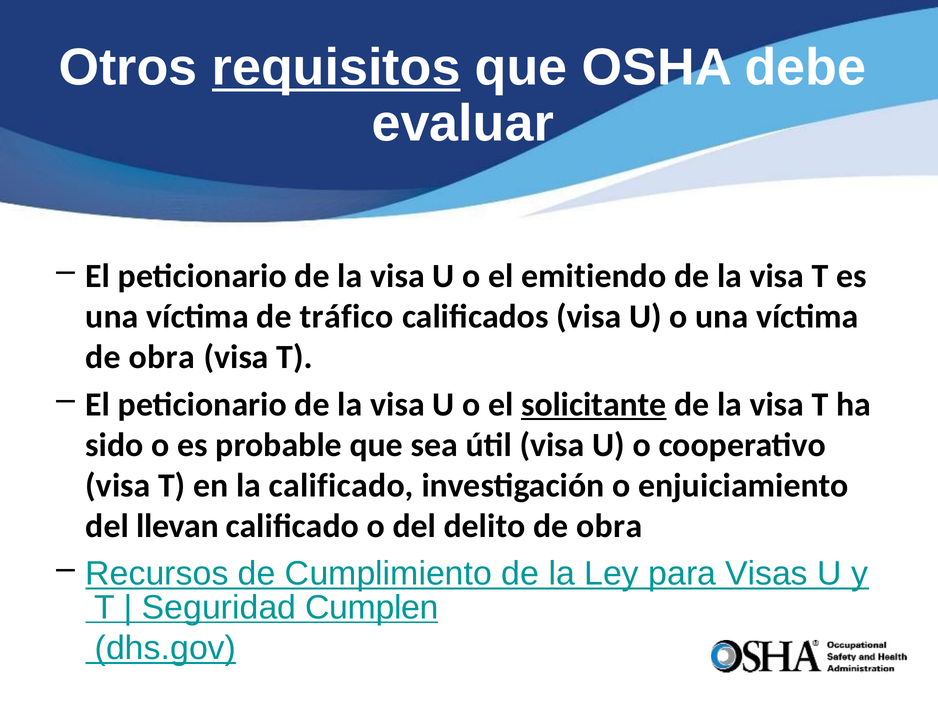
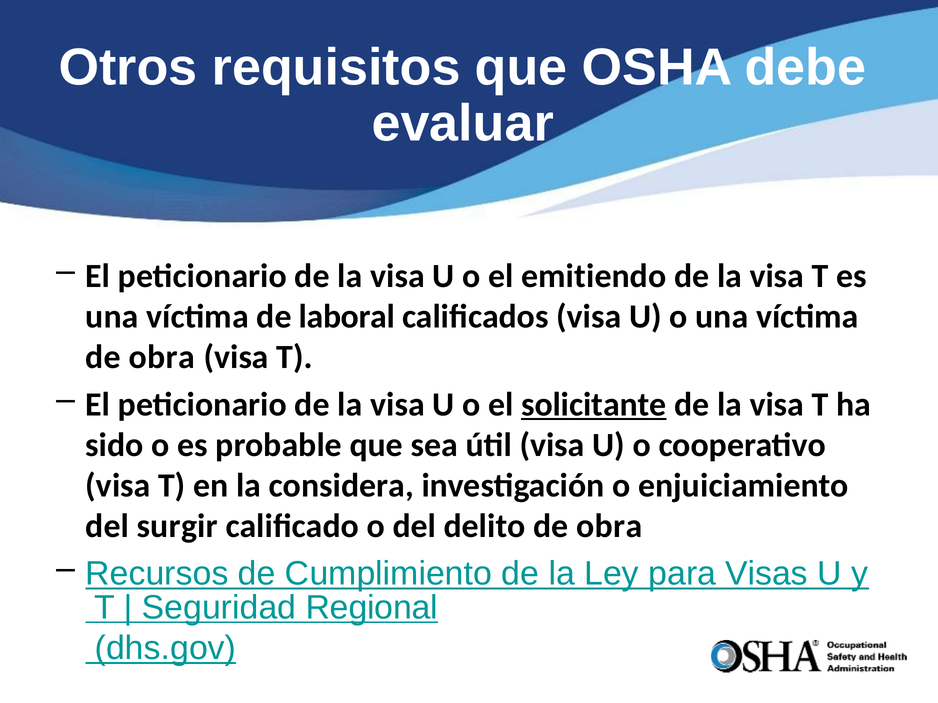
requisitos underline: present -> none
tráfico: tráfico -> laboral
la calificado: calificado -> considera
llevan: llevan -> surgir
Cumplen: Cumplen -> Regional
